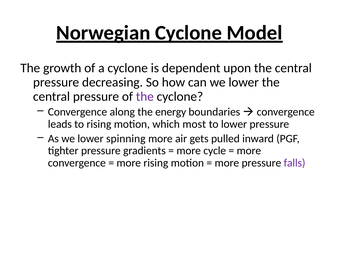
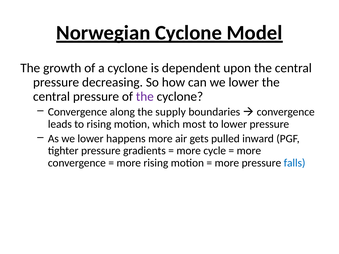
energy: energy -> supply
spinning: spinning -> happens
falls colour: purple -> blue
